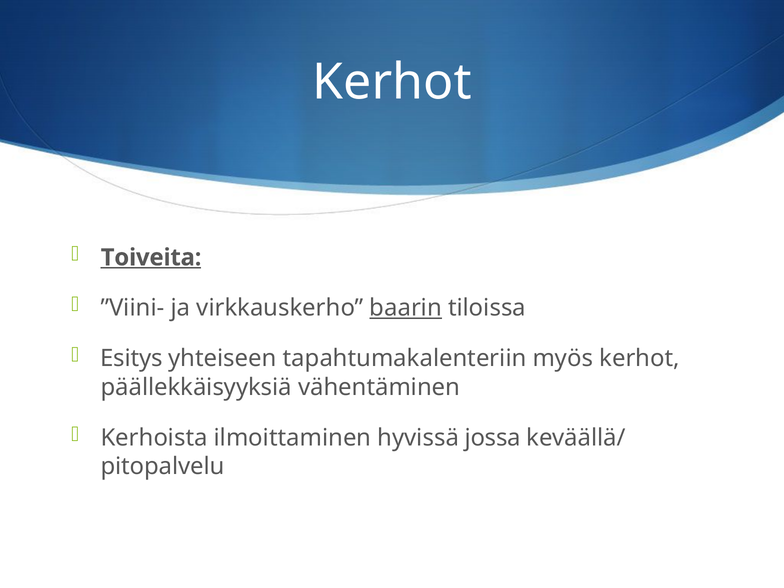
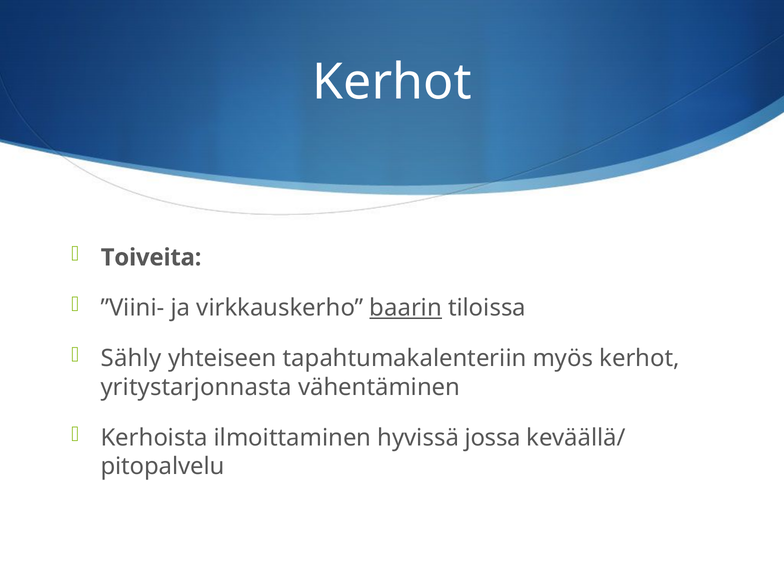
Toiveita underline: present -> none
Esitys: Esitys -> Sähly
päällekkäisyyksiä: päällekkäisyyksiä -> yritystarjonnasta
